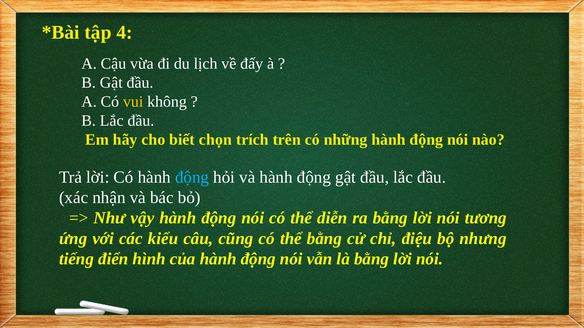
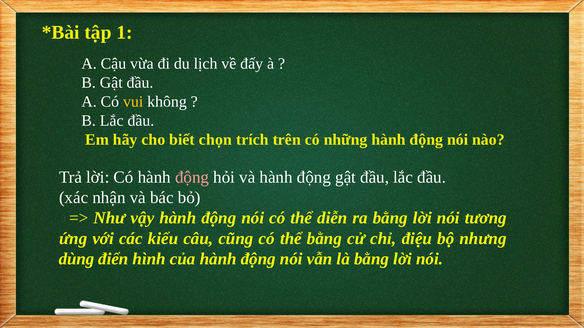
4: 4 -> 1
động at (192, 177) colour: light blue -> pink
tiếng: tiếng -> dùng
